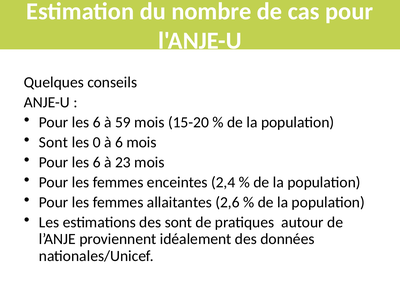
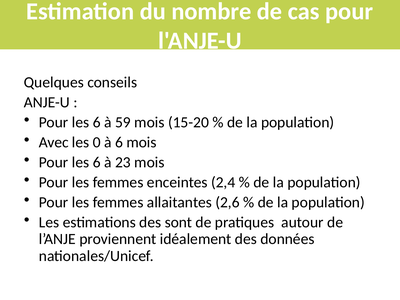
Sont at (54, 142): Sont -> Avec
